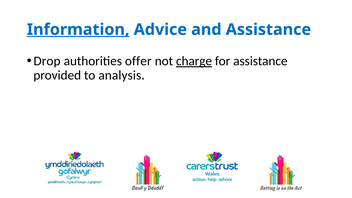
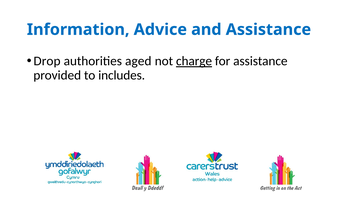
Information underline: present -> none
offer: offer -> aged
analysis: analysis -> includes
